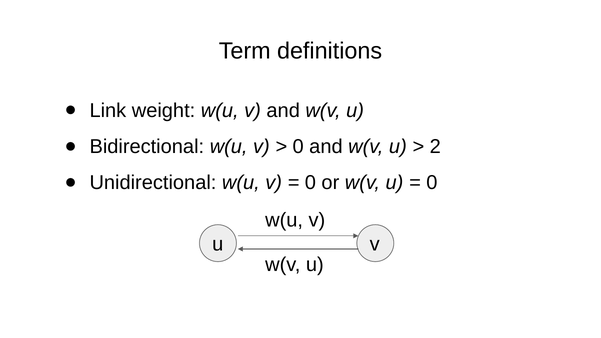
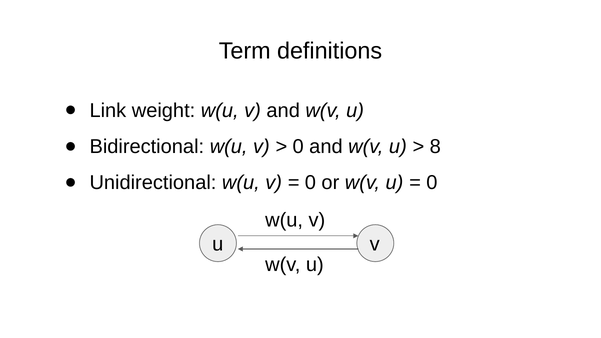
2: 2 -> 8
